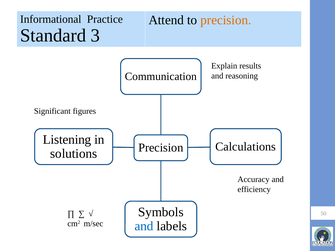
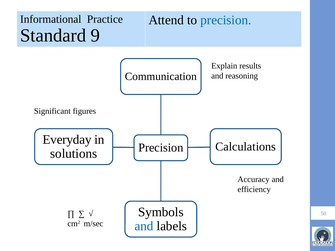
precision at (226, 20) colour: orange -> blue
3: 3 -> 9
Listening: Listening -> Everyday
